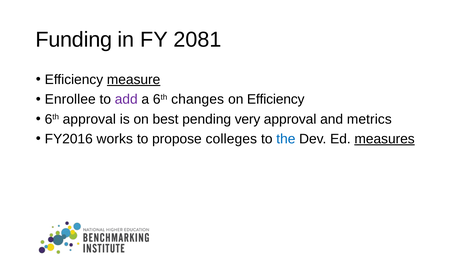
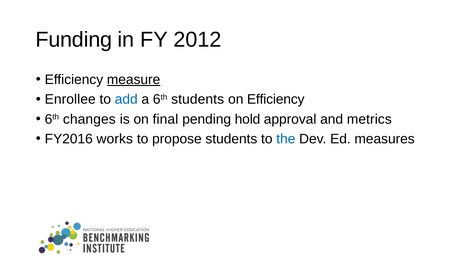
2081: 2081 -> 2012
add colour: purple -> blue
6th changes: changes -> students
6th approval: approval -> changes
best: best -> final
very: very -> hold
propose colleges: colleges -> students
measures underline: present -> none
